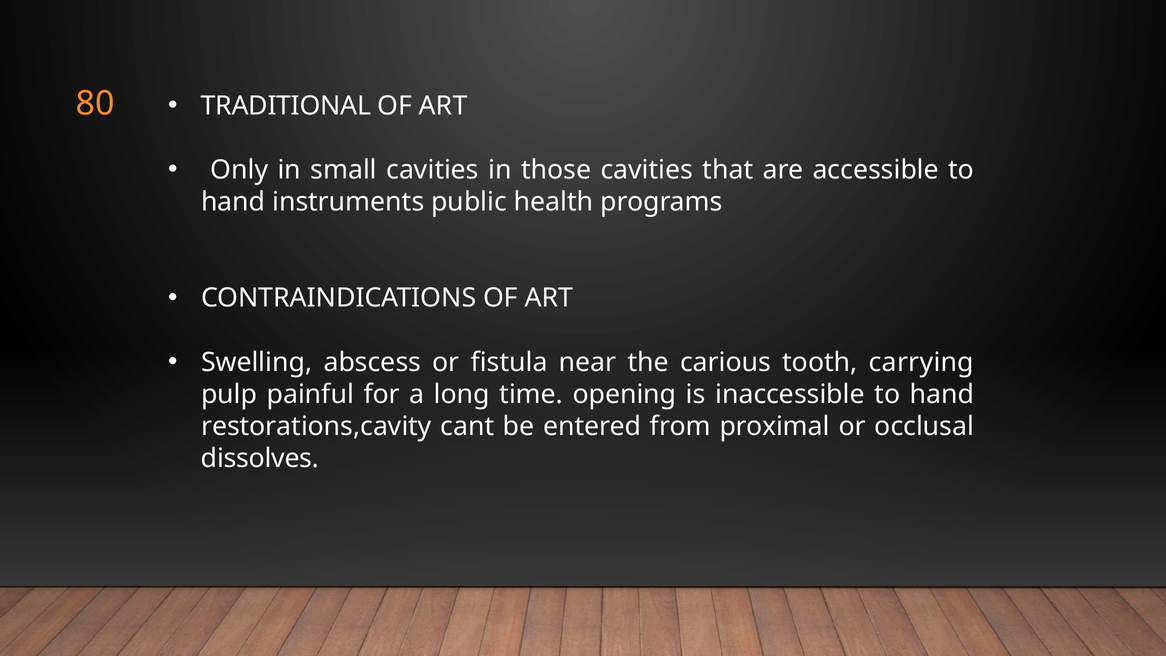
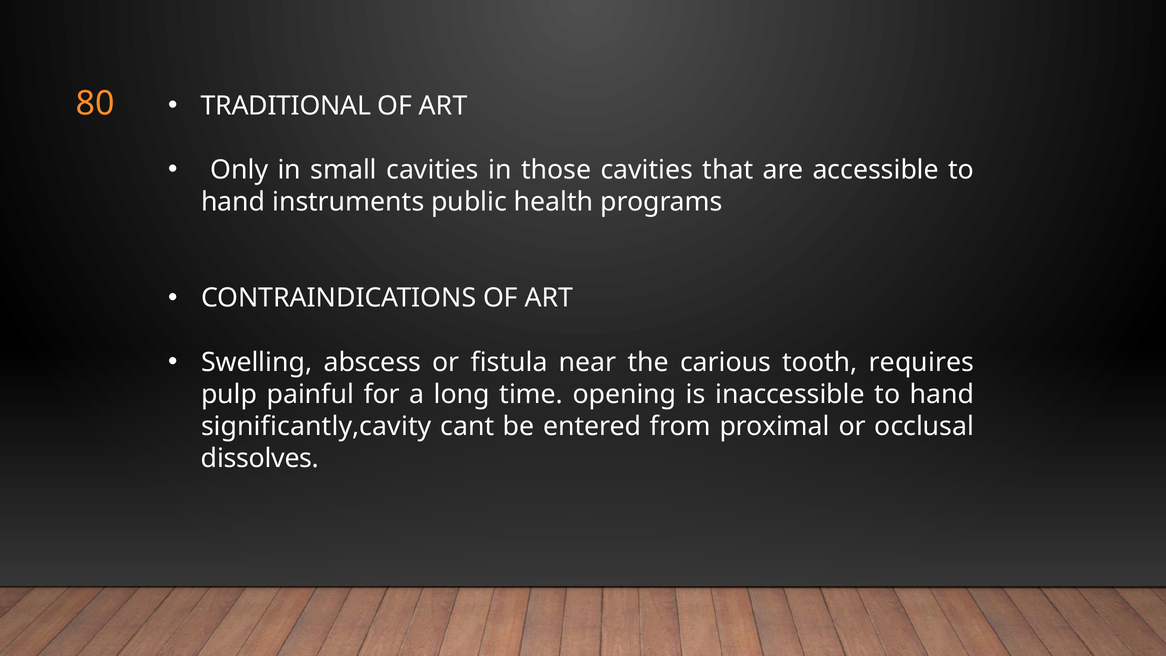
carrying: carrying -> requires
restorations,cavity: restorations,cavity -> significantly,cavity
